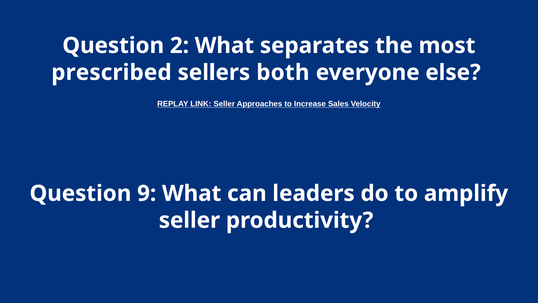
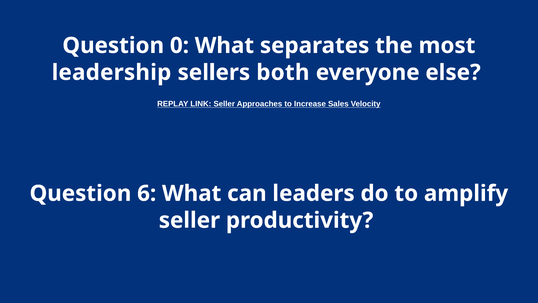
2: 2 -> 0
prescribed: prescribed -> leadership
9: 9 -> 6
